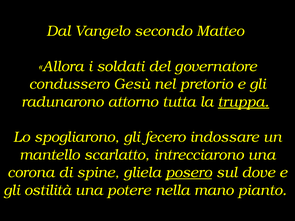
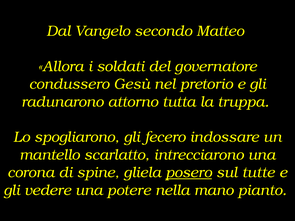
truppa underline: present -> none
dove: dove -> tutte
ostilità: ostilità -> vedere
